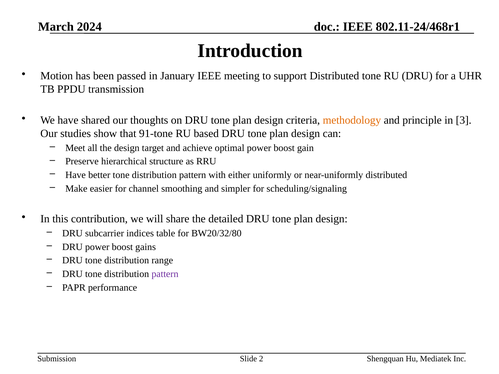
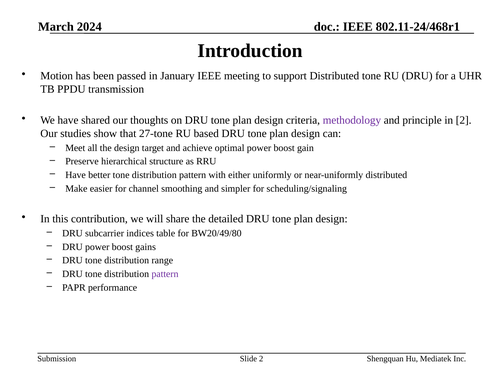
methodology colour: orange -> purple
in 3: 3 -> 2
91-tone: 91-tone -> 27-tone
BW20/32/80: BW20/32/80 -> BW20/49/80
